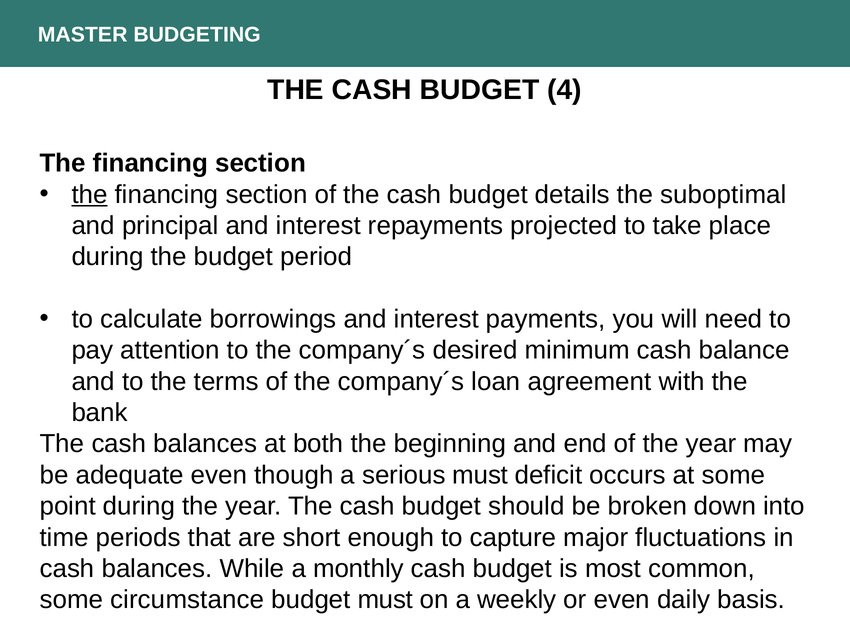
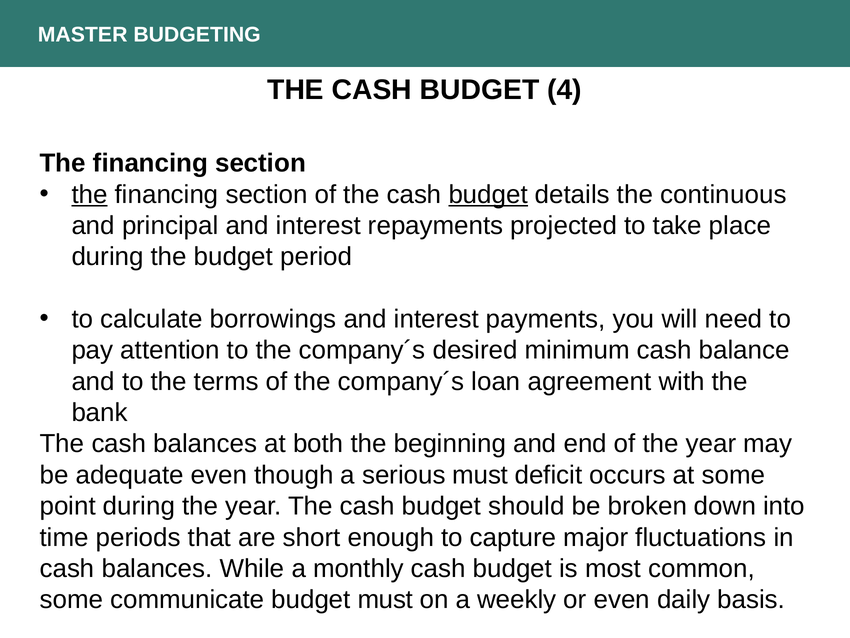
budget at (488, 194) underline: none -> present
suboptimal: suboptimal -> continuous
circumstance: circumstance -> communicate
